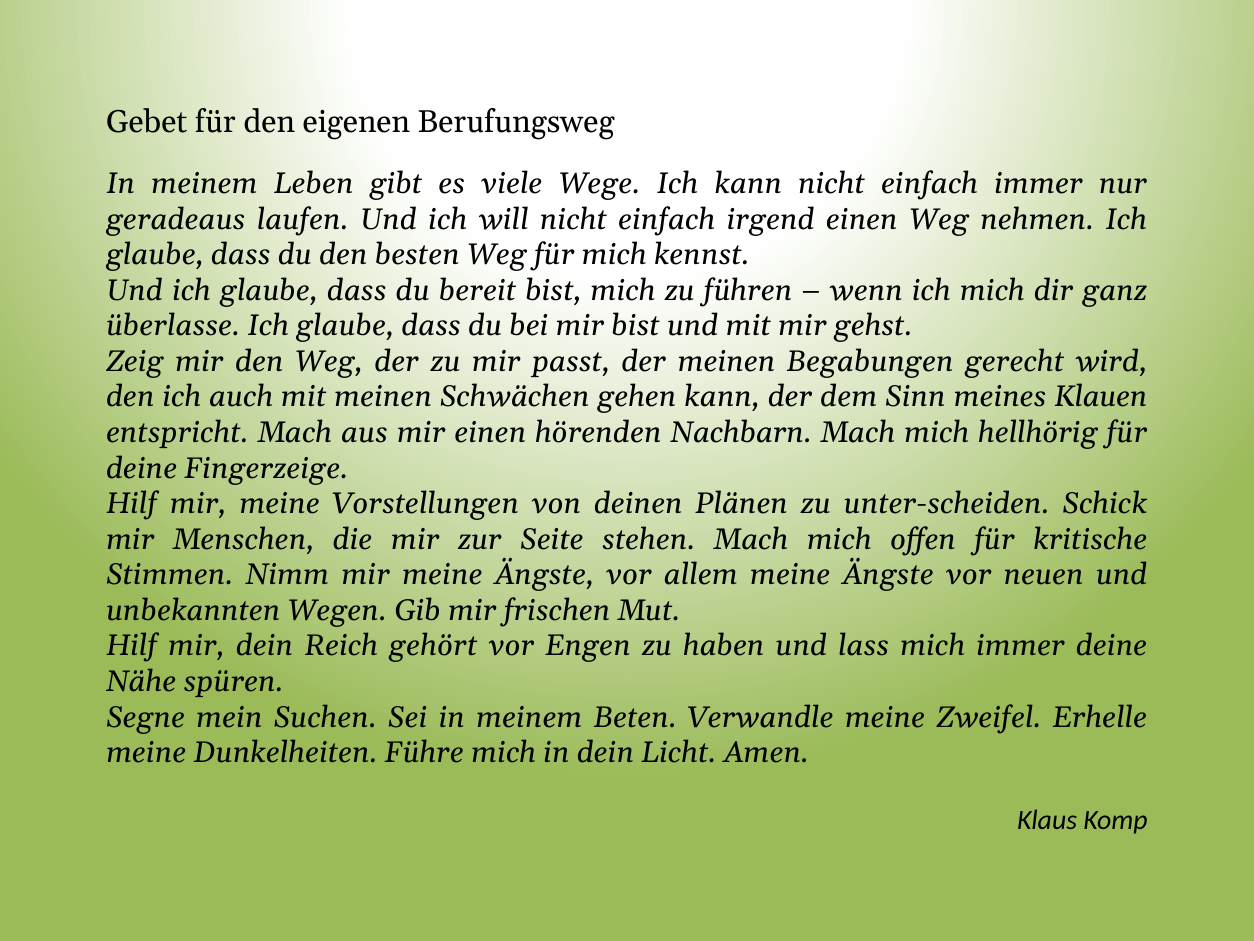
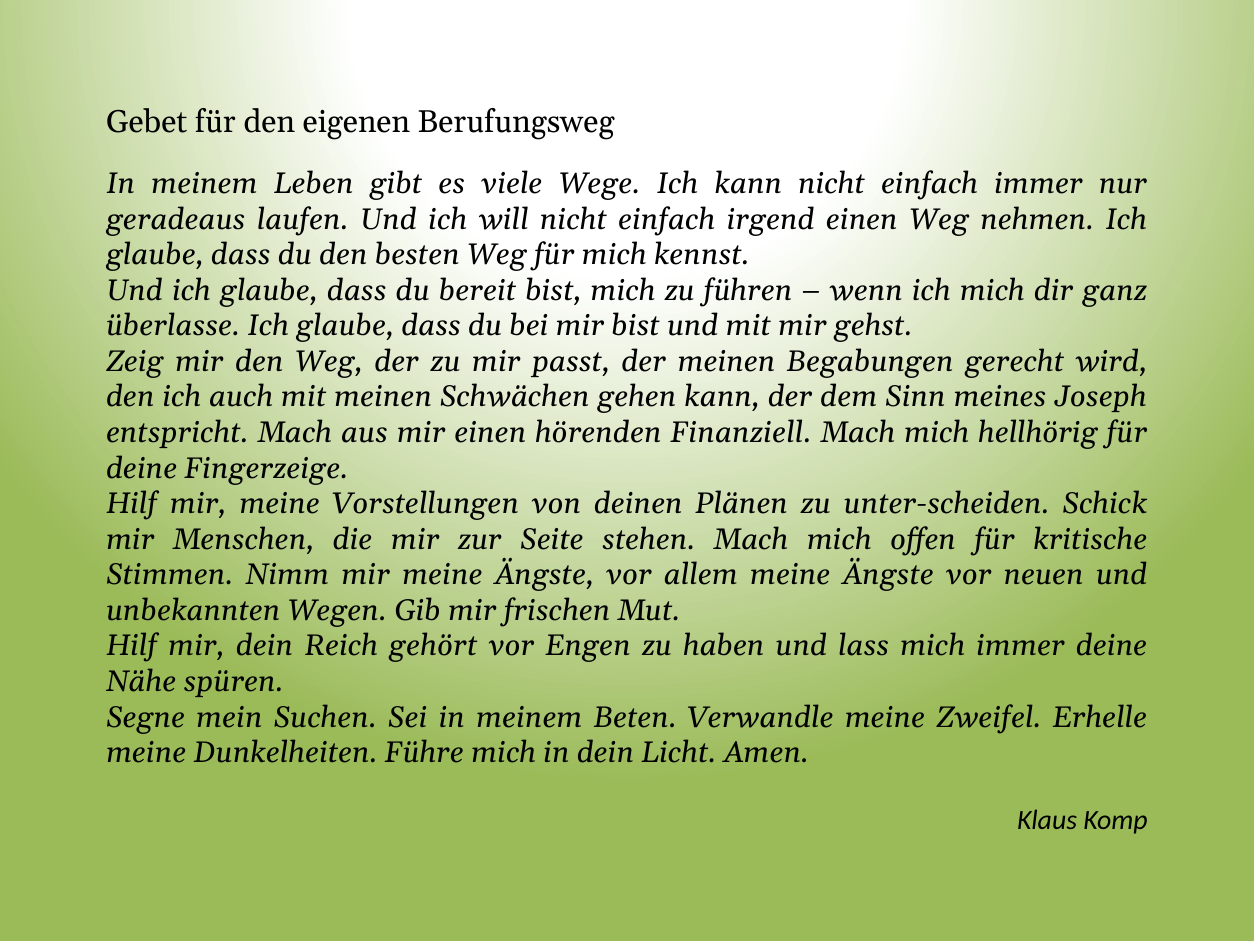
Klauen: Klauen -> Joseph
Nachbarn: Nachbarn -> Finanziell
